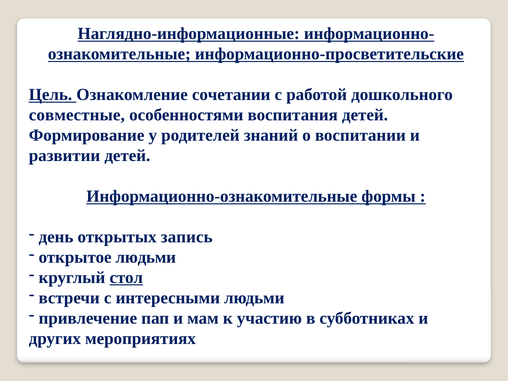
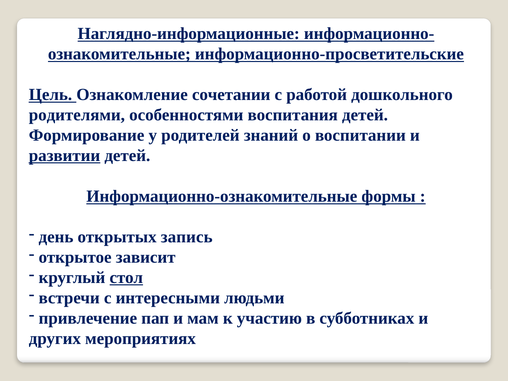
совместные: совместные -> родителями
развитии underline: none -> present
открытое людьми: людьми -> зависит
